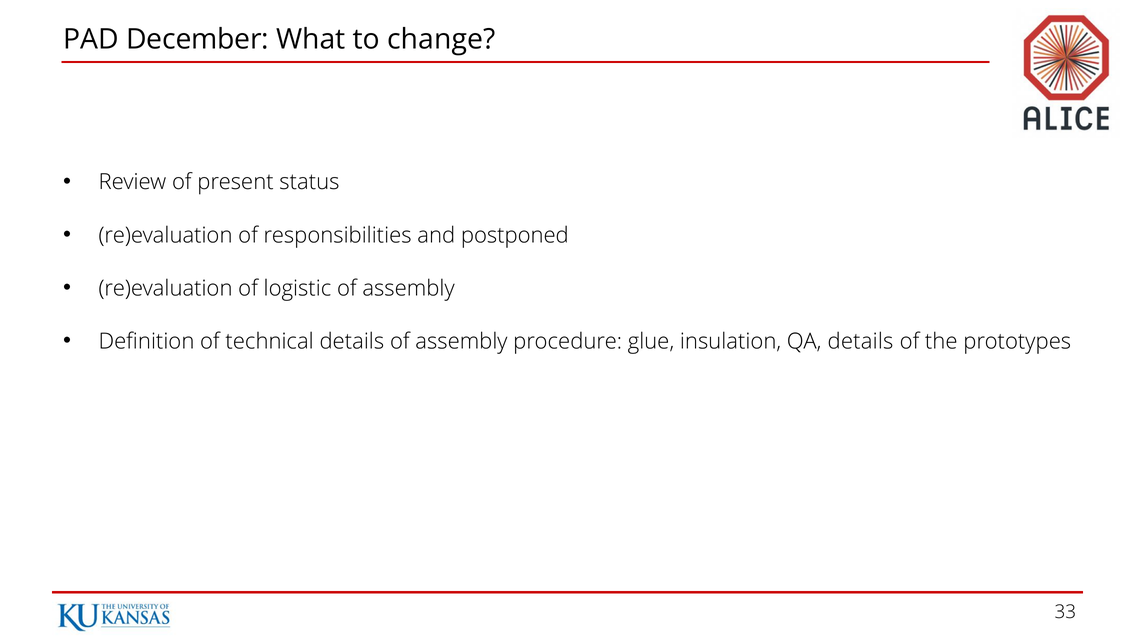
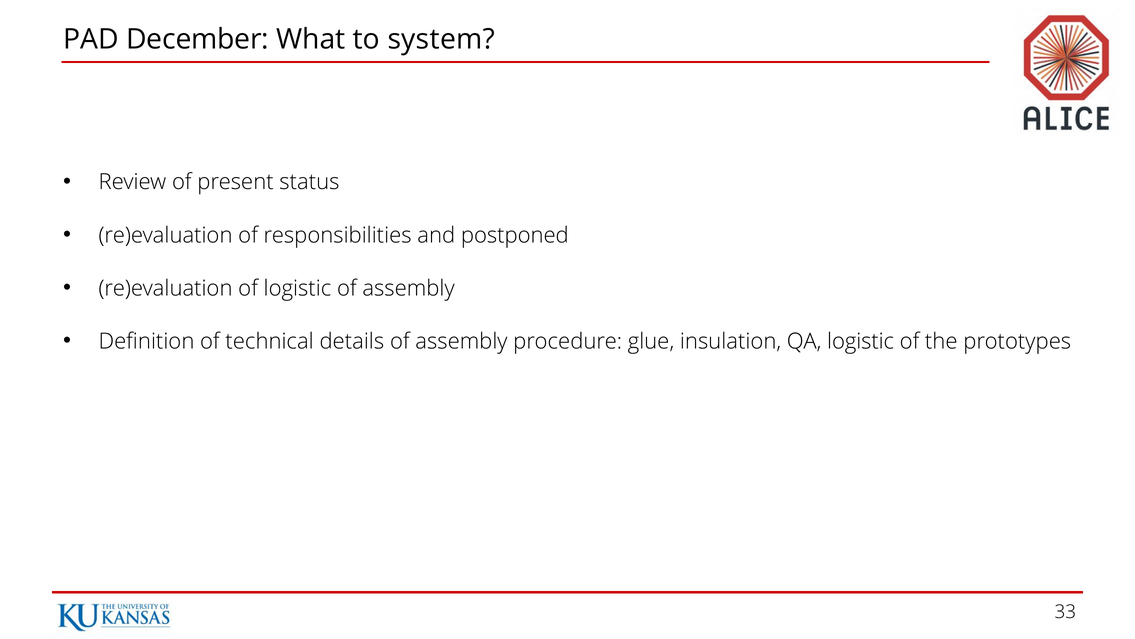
change: change -> system
QA details: details -> logistic
